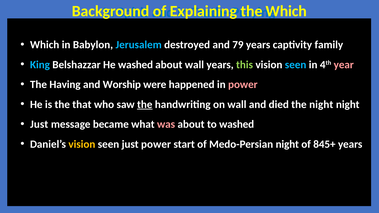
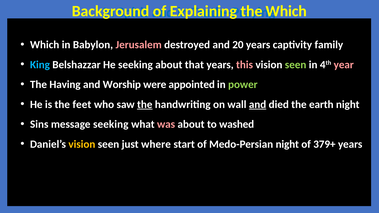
Jerusalem colour: light blue -> pink
79: 79 -> 20
He washed: washed -> seeking
about wall: wall -> that
this colour: light green -> pink
seen at (296, 65) colour: light blue -> light green
happened: happened -> appointed
power at (243, 85) colour: pink -> light green
that: that -> feet
and at (258, 104) underline: none -> present
the night: night -> earth
Just at (39, 124): Just -> Sins
message became: became -> seeking
just power: power -> where
845+: 845+ -> 379+
